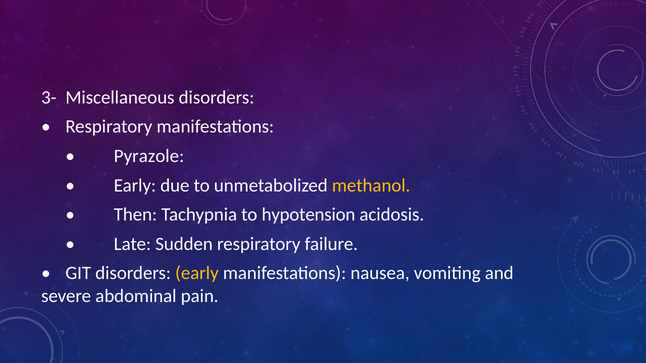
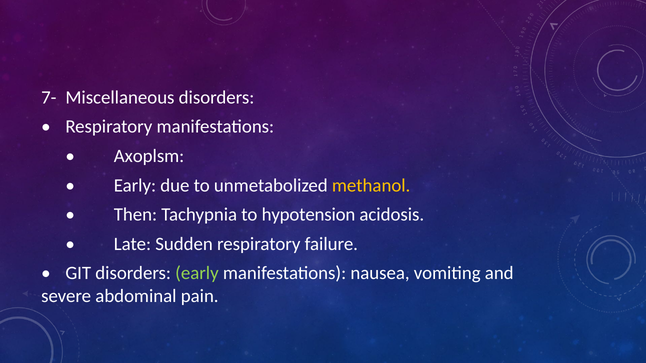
3-: 3- -> 7-
Pyrazole: Pyrazole -> Axoplsm
early at (197, 274) colour: yellow -> light green
